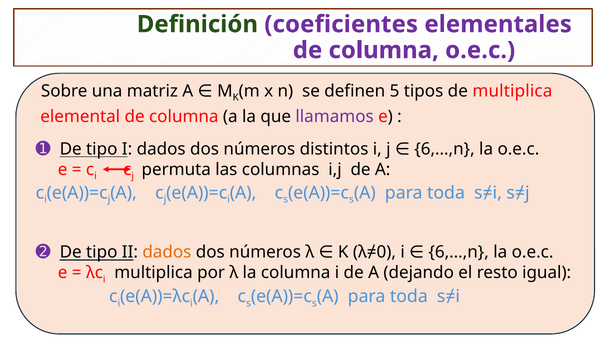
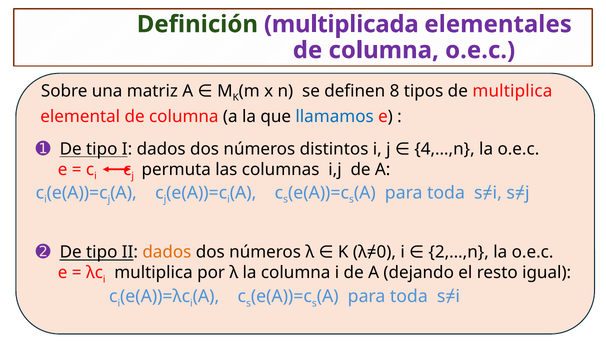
coeficientes: coeficientes -> multiplicada
5: 5 -> 8
llamamos colour: purple -> blue
j 6,…,n: 6,…,n -> 4,…,n
i 6,…,n: 6,…,n -> 2,…,n
